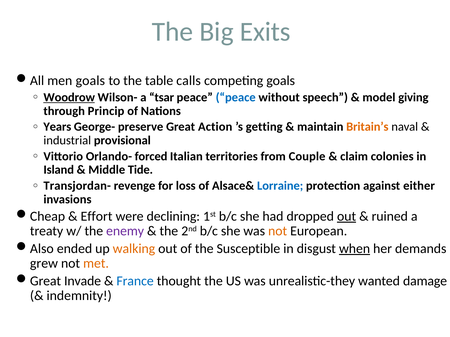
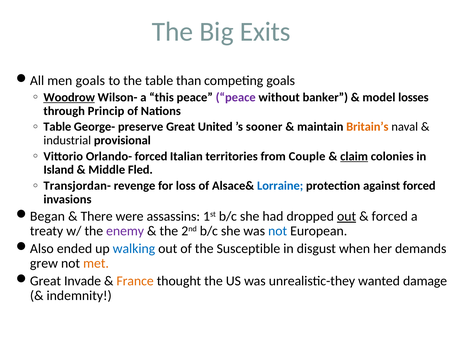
calls: calls -> than
tsar: tsar -> this
peace at (236, 98) colour: blue -> purple
speech: speech -> banker
giving: giving -> losses
Years at (57, 127): Years -> Table
Action: Action -> United
getting: getting -> sooner
claim underline: none -> present
Tide: Tide -> Fled
against either: either -> forced
Cheap: Cheap -> Began
Effort: Effort -> There
declining: declining -> assassins
ruined at (390, 217): ruined -> forced
not at (278, 231) colour: orange -> blue
walking colour: orange -> blue
when underline: present -> none
France colour: blue -> orange
